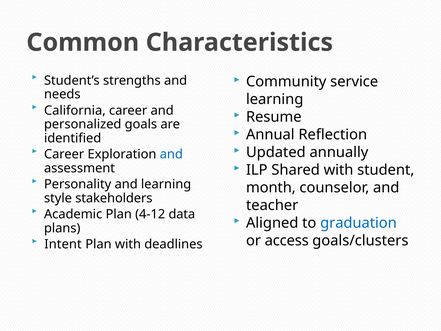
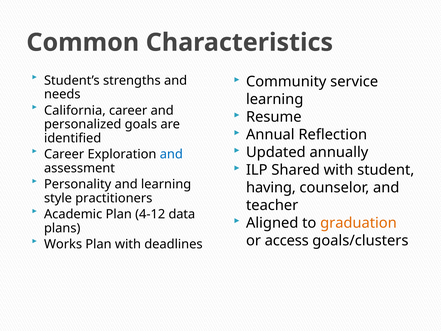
month: month -> having
stakeholders: stakeholders -> practitioners
graduation colour: blue -> orange
Intent: Intent -> Works
